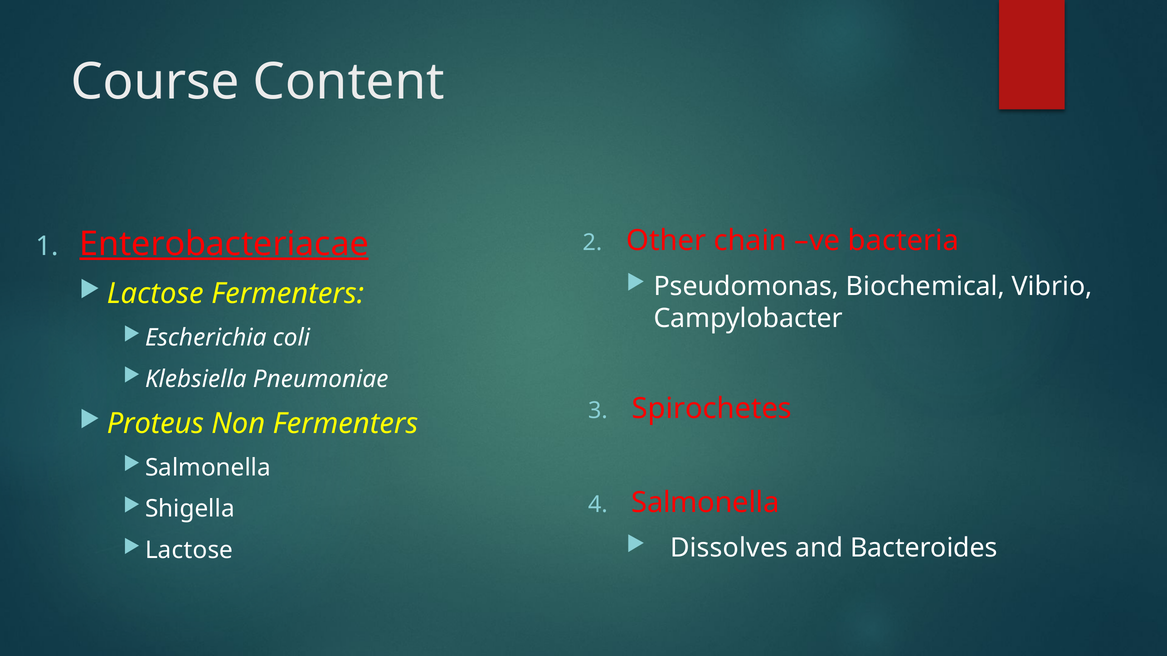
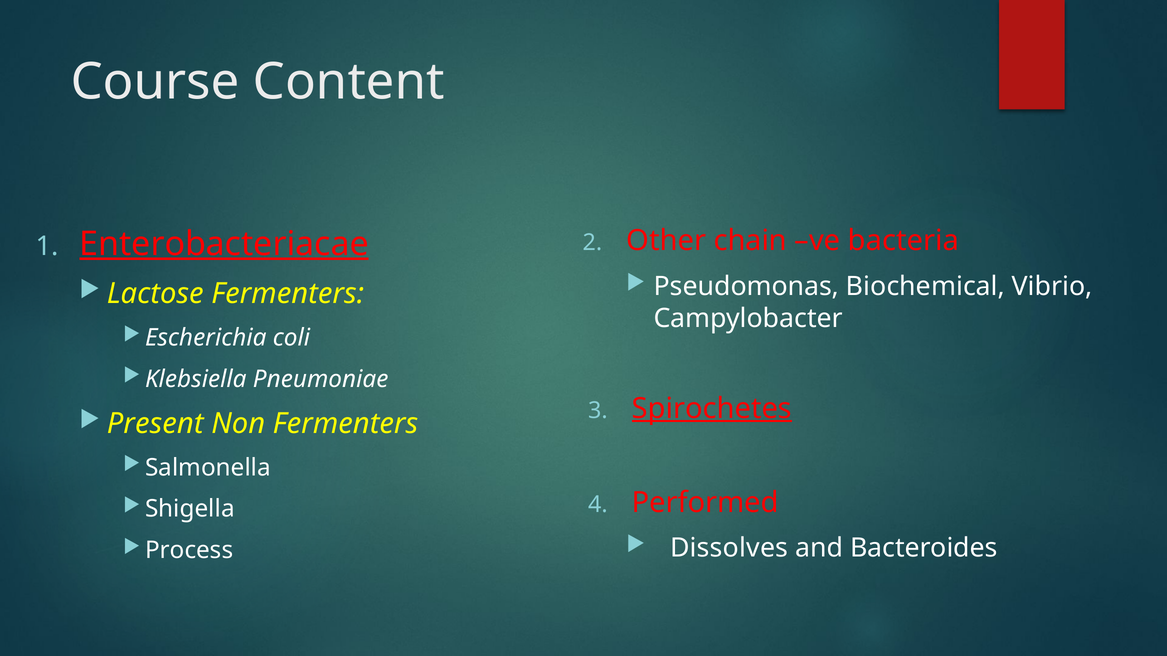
Spirochetes underline: none -> present
Proteus: Proteus -> Present
Salmonella at (705, 503): Salmonella -> Performed
Lactose at (189, 551): Lactose -> Process
